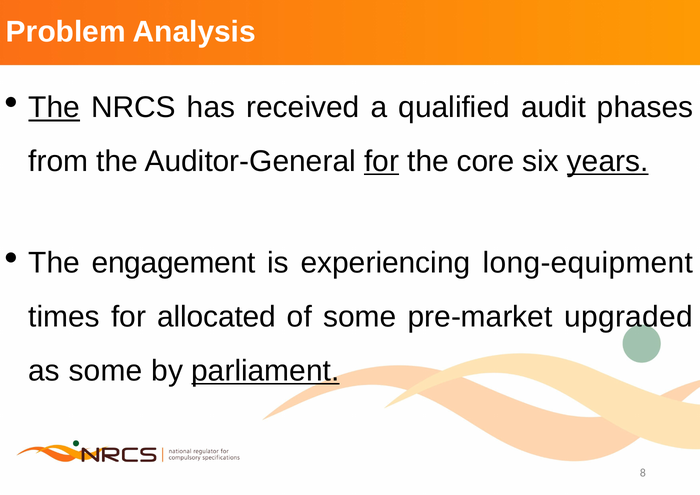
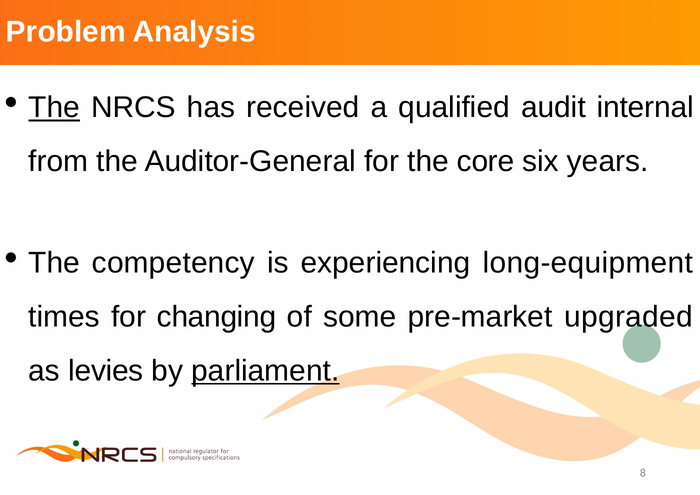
phases: phases -> internal
for at (382, 161) underline: present -> none
years underline: present -> none
engagement: engagement -> competency
allocated: allocated -> changing
as some: some -> levies
